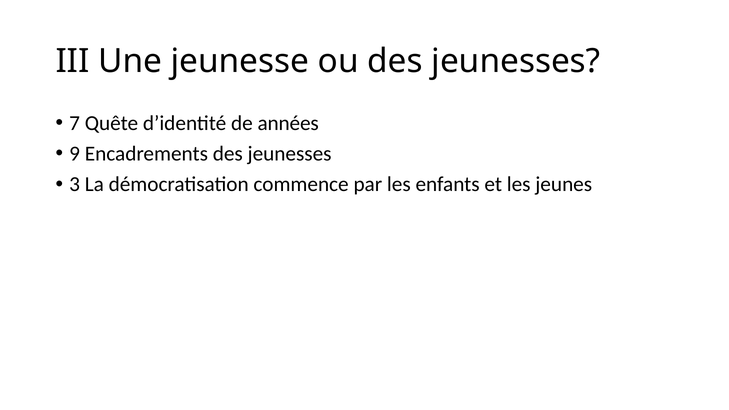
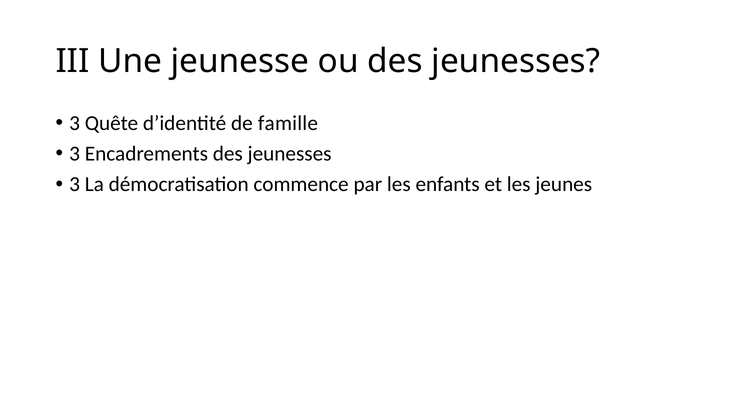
7 at (75, 123): 7 -> 3
années: années -> famille
9 at (75, 154): 9 -> 3
